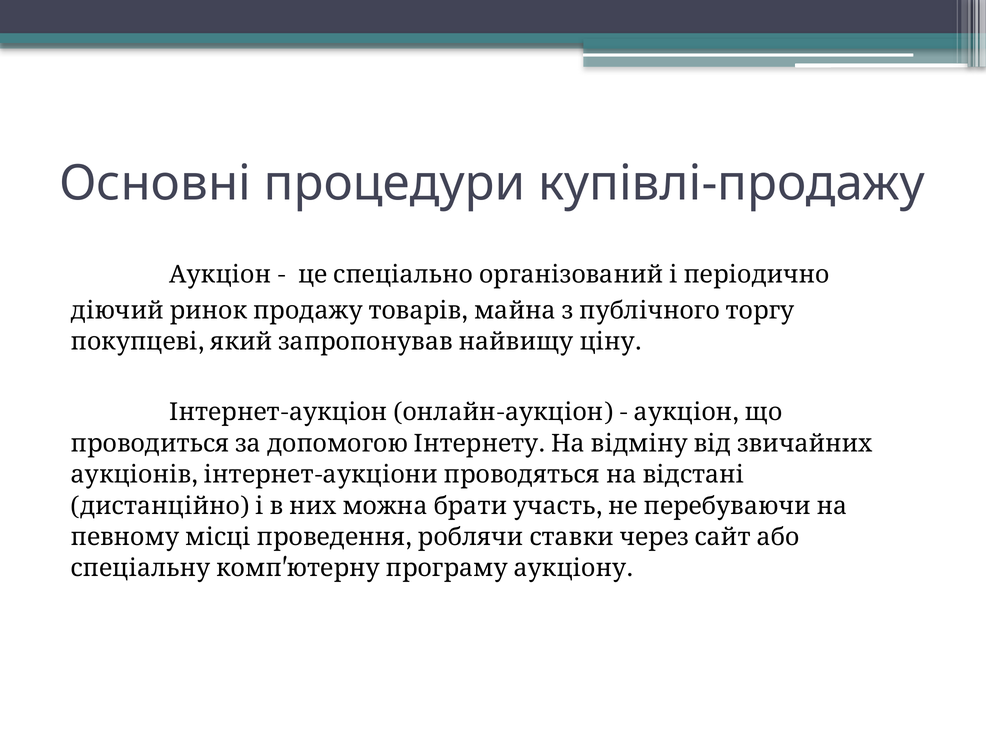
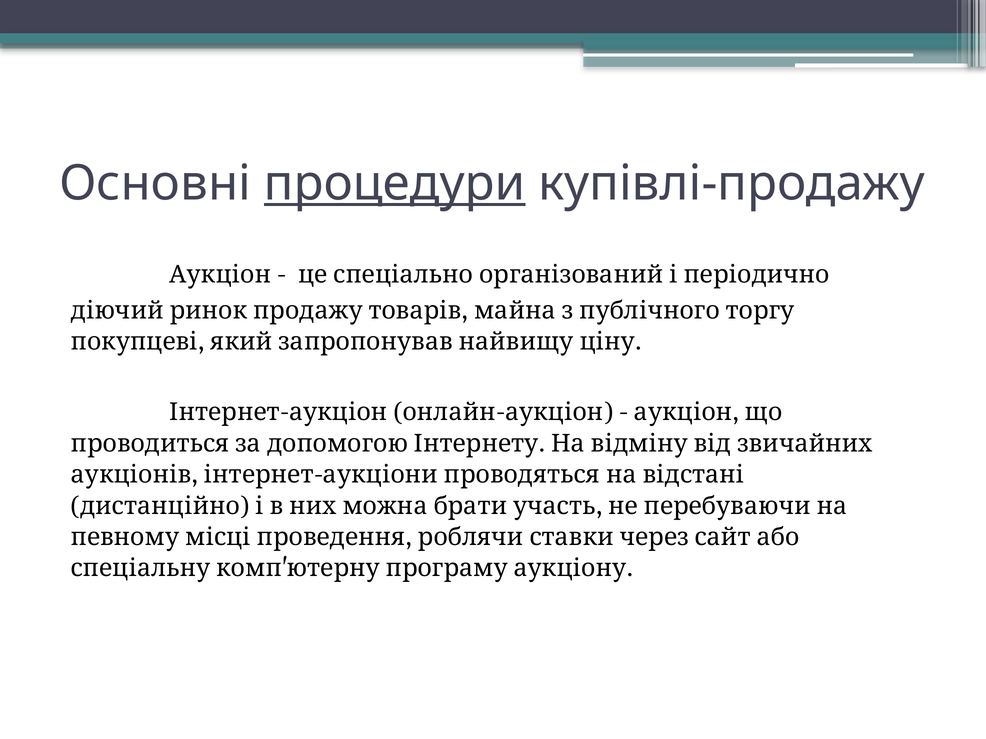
процедури underline: none -> present
